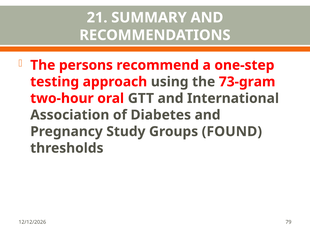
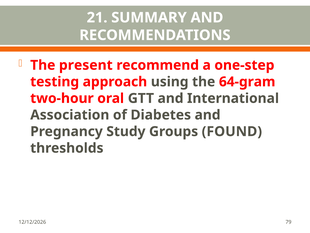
persons: persons -> present
73-gram: 73-gram -> 64-gram
